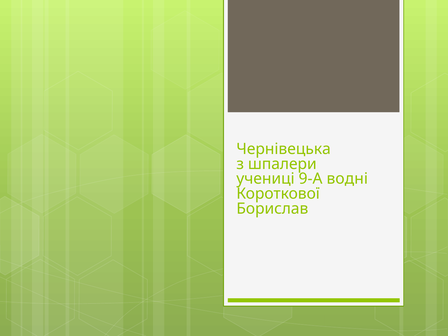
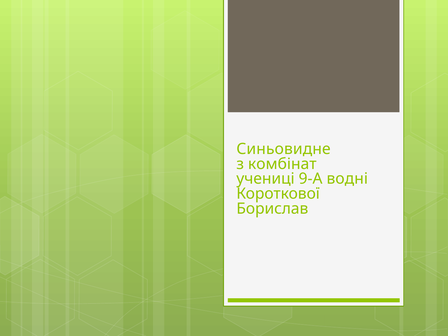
Чернівецька: Чернівецька -> Синьовидне
шпалери: шпалери -> комбінат
